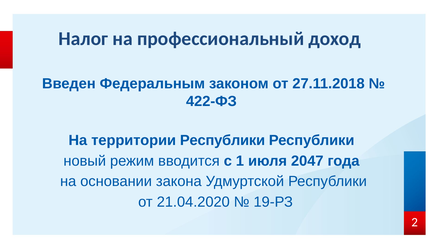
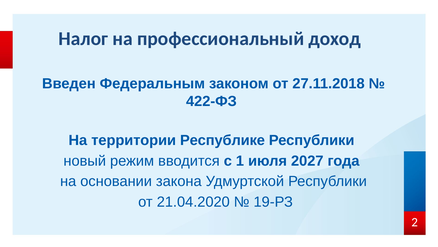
территории Республики: Республики -> Республике
2047: 2047 -> 2027
